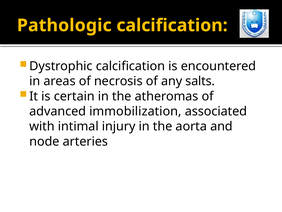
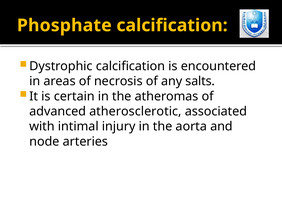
Pathologic: Pathologic -> Phosphate
immobilization: immobilization -> atherosclerotic
